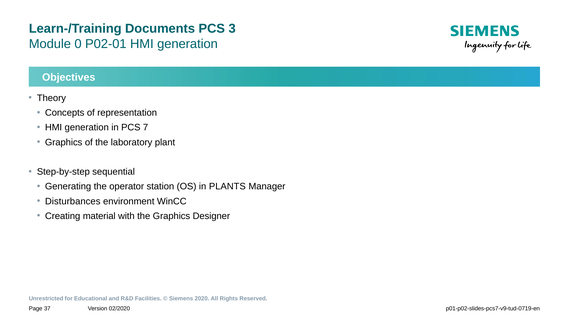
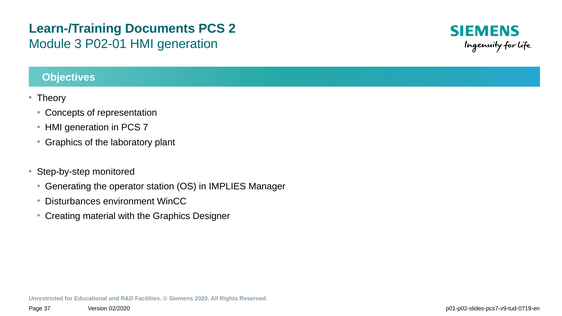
3: 3 -> 2
0: 0 -> 3
sequential: sequential -> monitored
PLANTS: PLANTS -> IMPLIES
